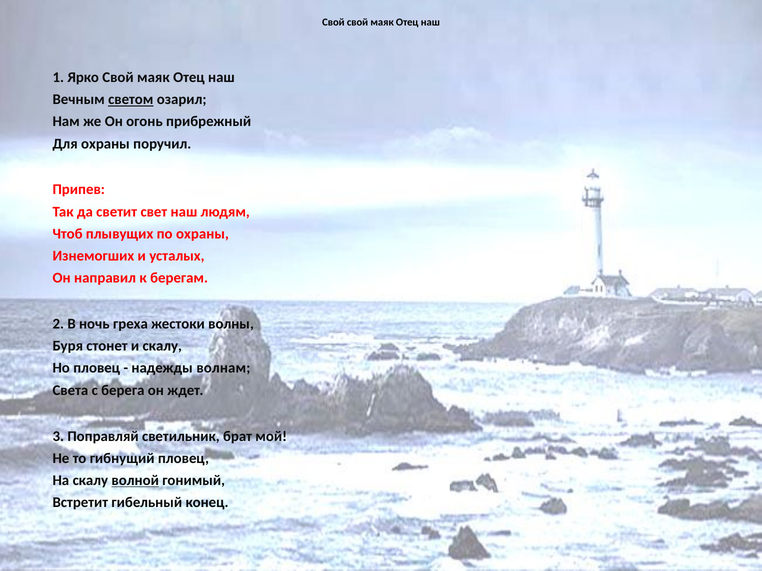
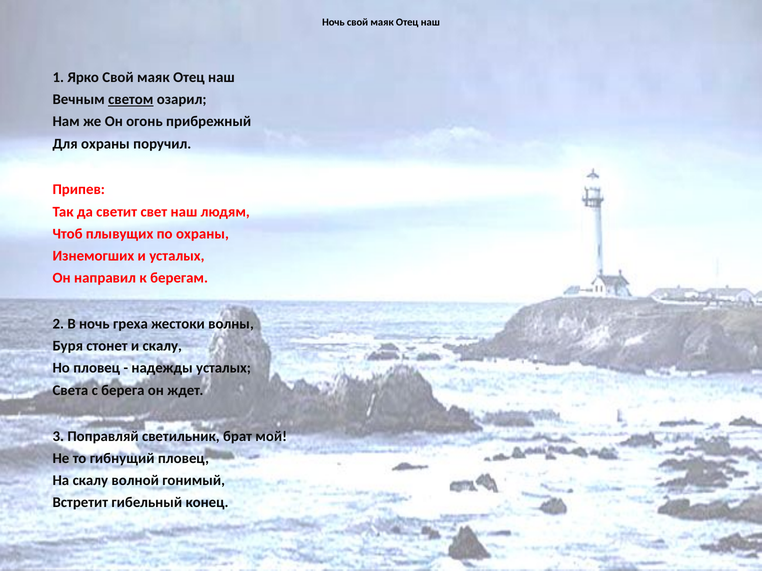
Свой at (333, 22): Свой -> Ночь
надежды волнам: волнам -> усталых
волной underline: present -> none
